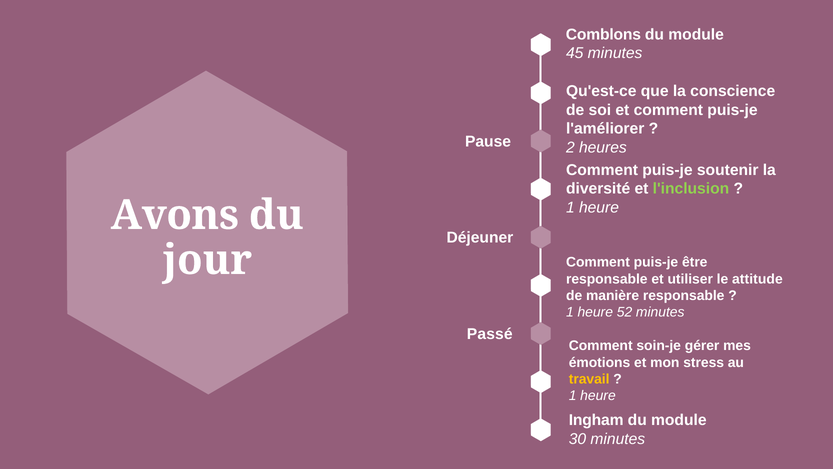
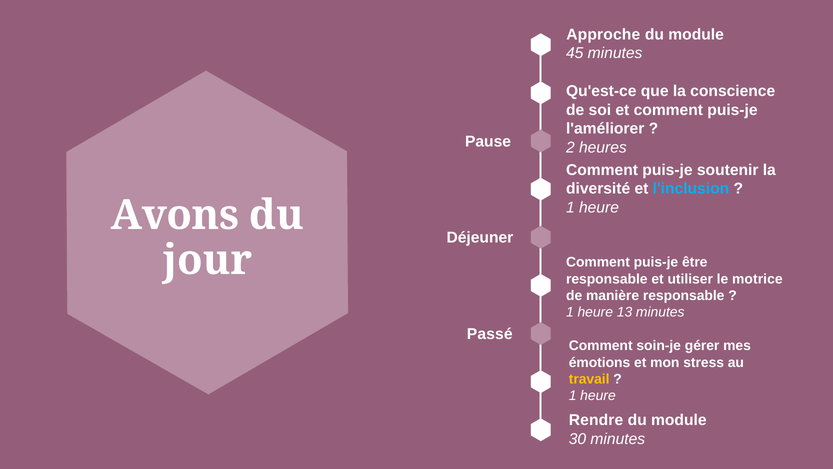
Comblons: Comblons -> Approche
l'inclusion colour: light green -> light blue
attitude: attitude -> motrice
52: 52 -> 13
Ingham: Ingham -> Rendre
